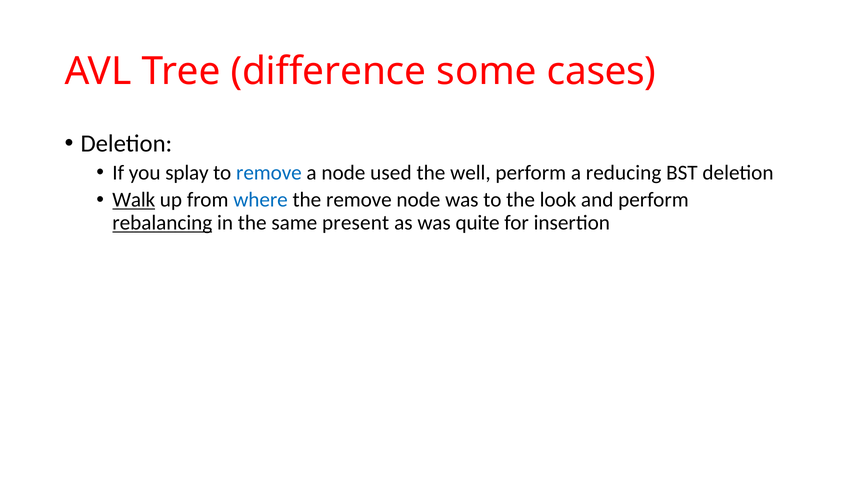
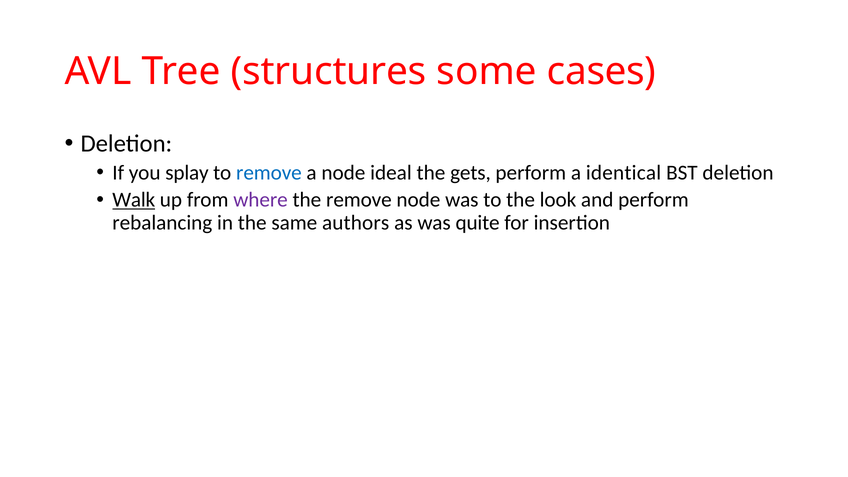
difference: difference -> structures
used: used -> ideal
well: well -> gets
reducing: reducing -> identical
where colour: blue -> purple
rebalancing underline: present -> none
present: present -> authors
